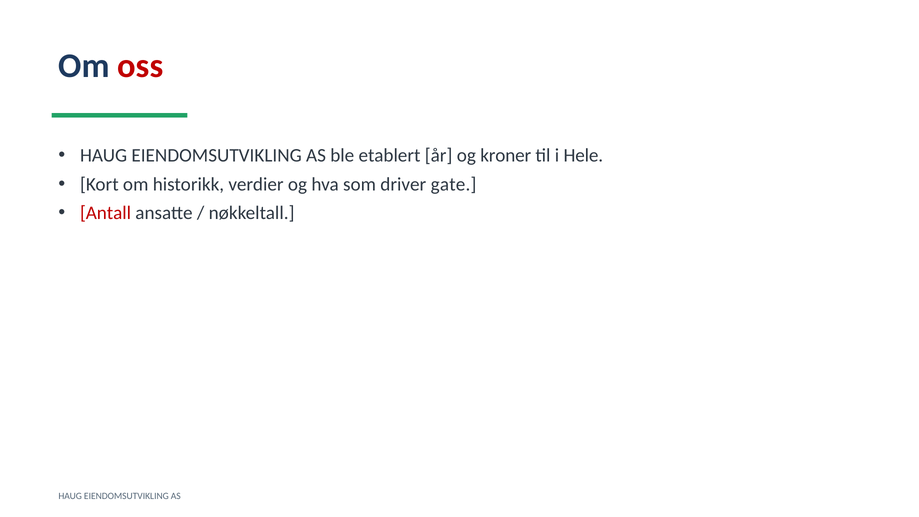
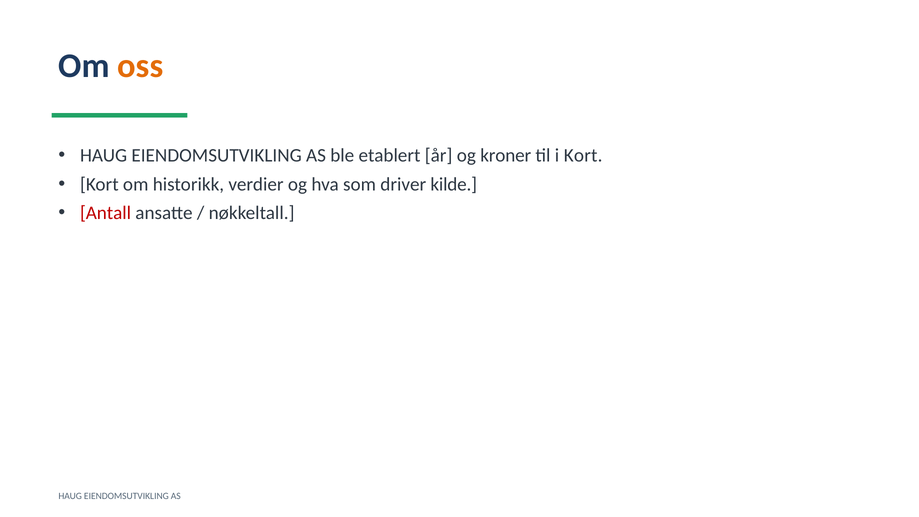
oss colour: red -> orange
i Hele: Hele -> Kort
gate: gate -> kilde
